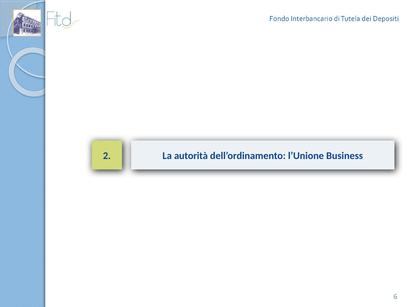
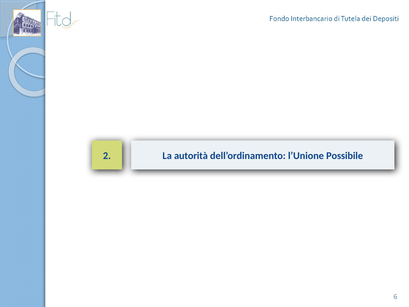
Business: Business -> Possibile
